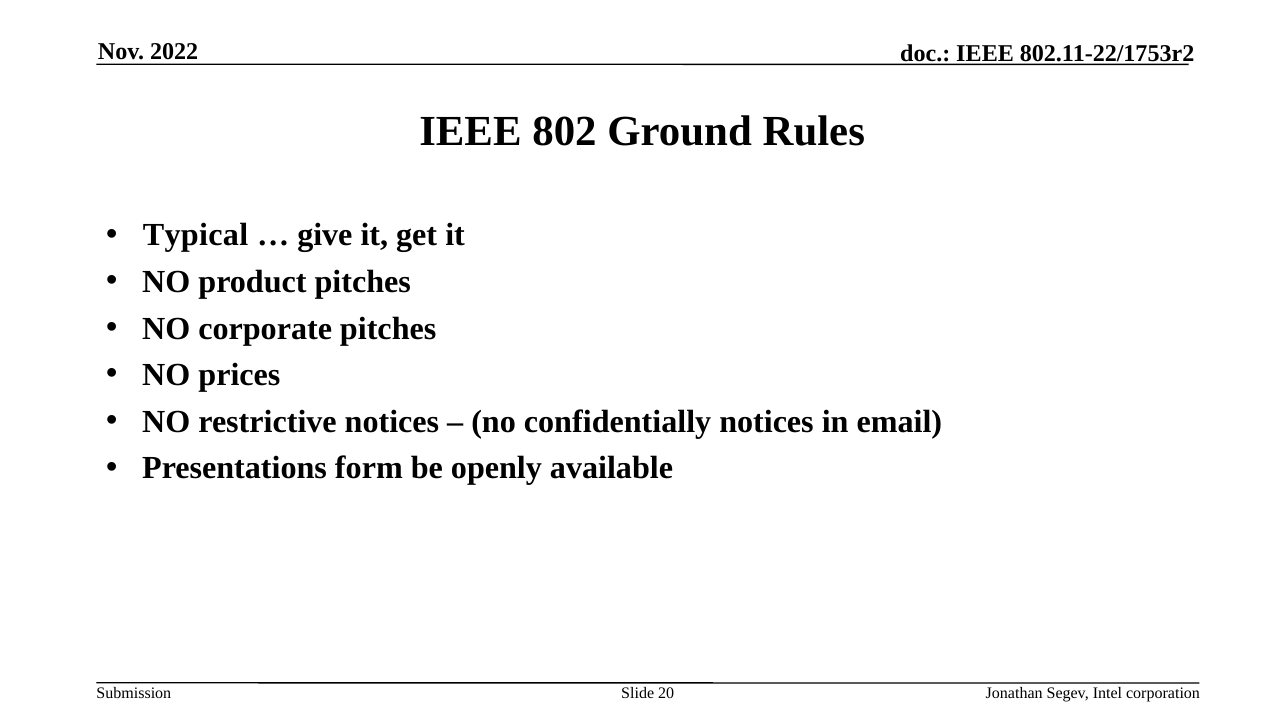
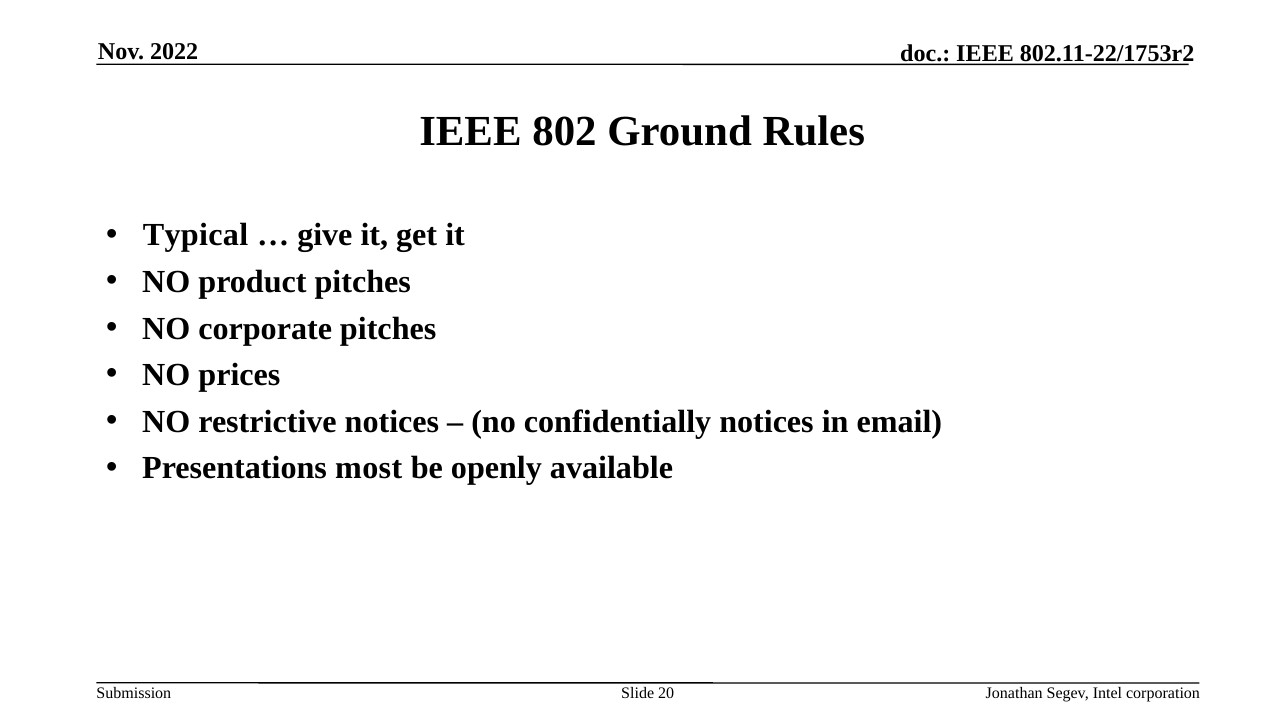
form: form -> most
